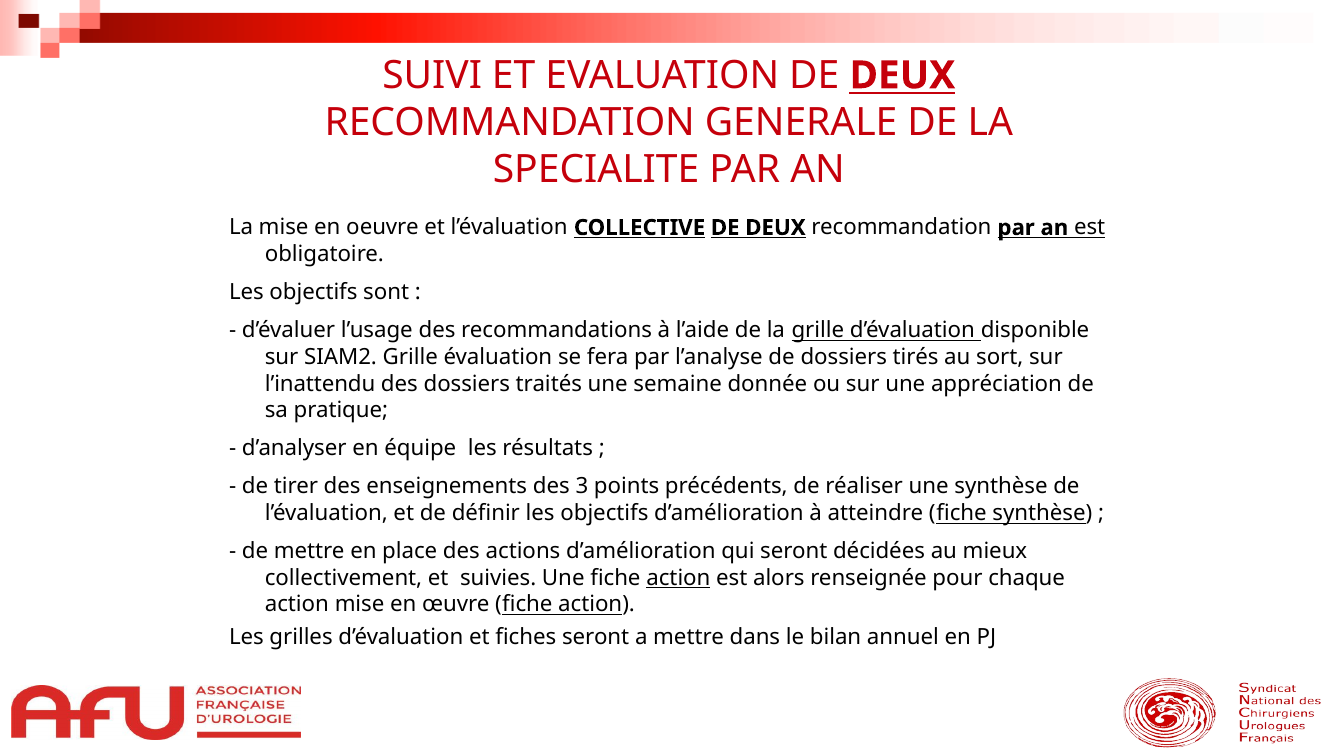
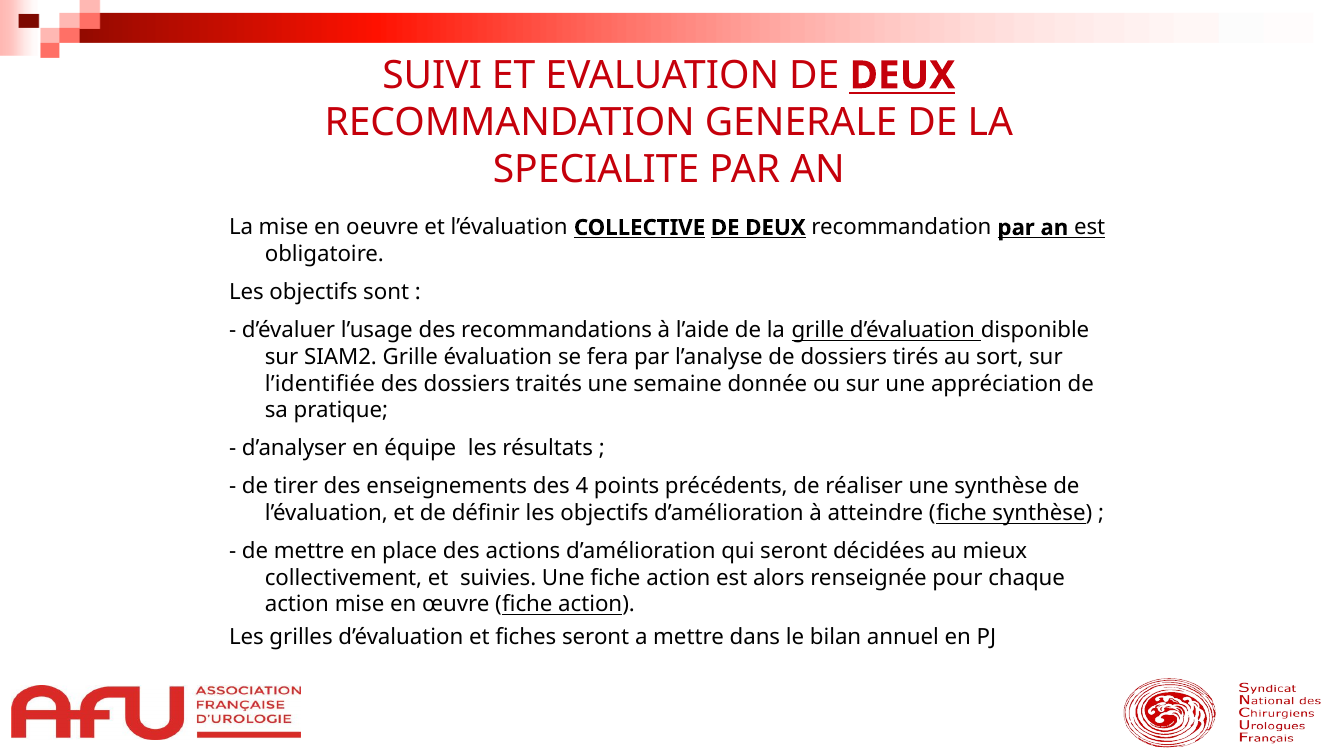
l’inattendu: l’inattendu -> l’identifiée
3: 3 -> 4
action at (678, 577) underline: present -> none
